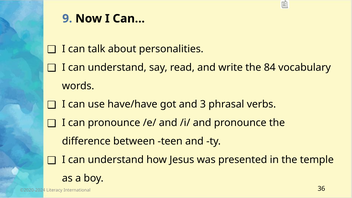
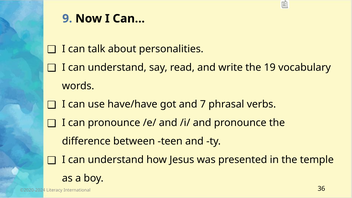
84: 84 -> 19
3: 3 -> 7
